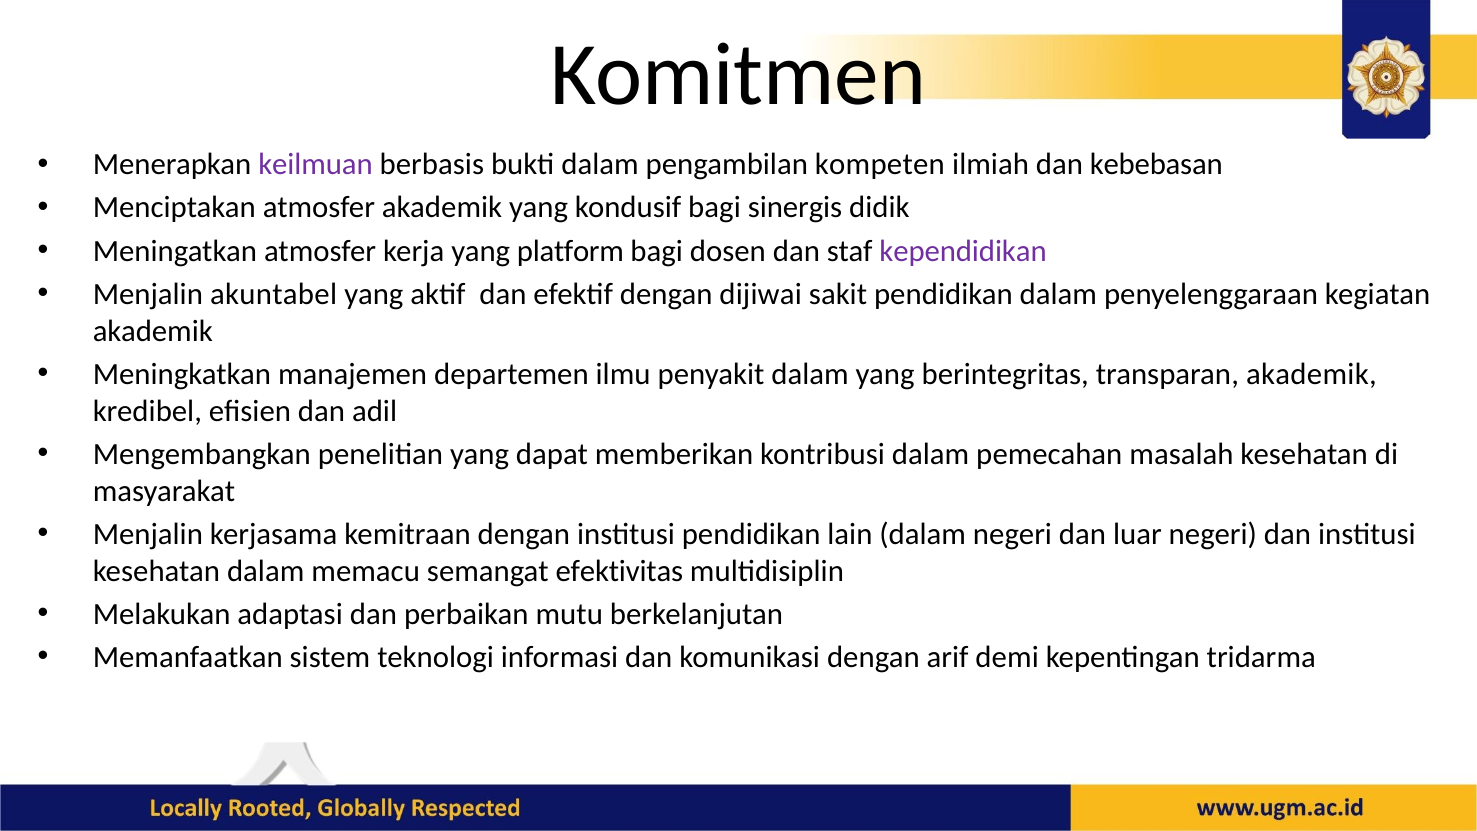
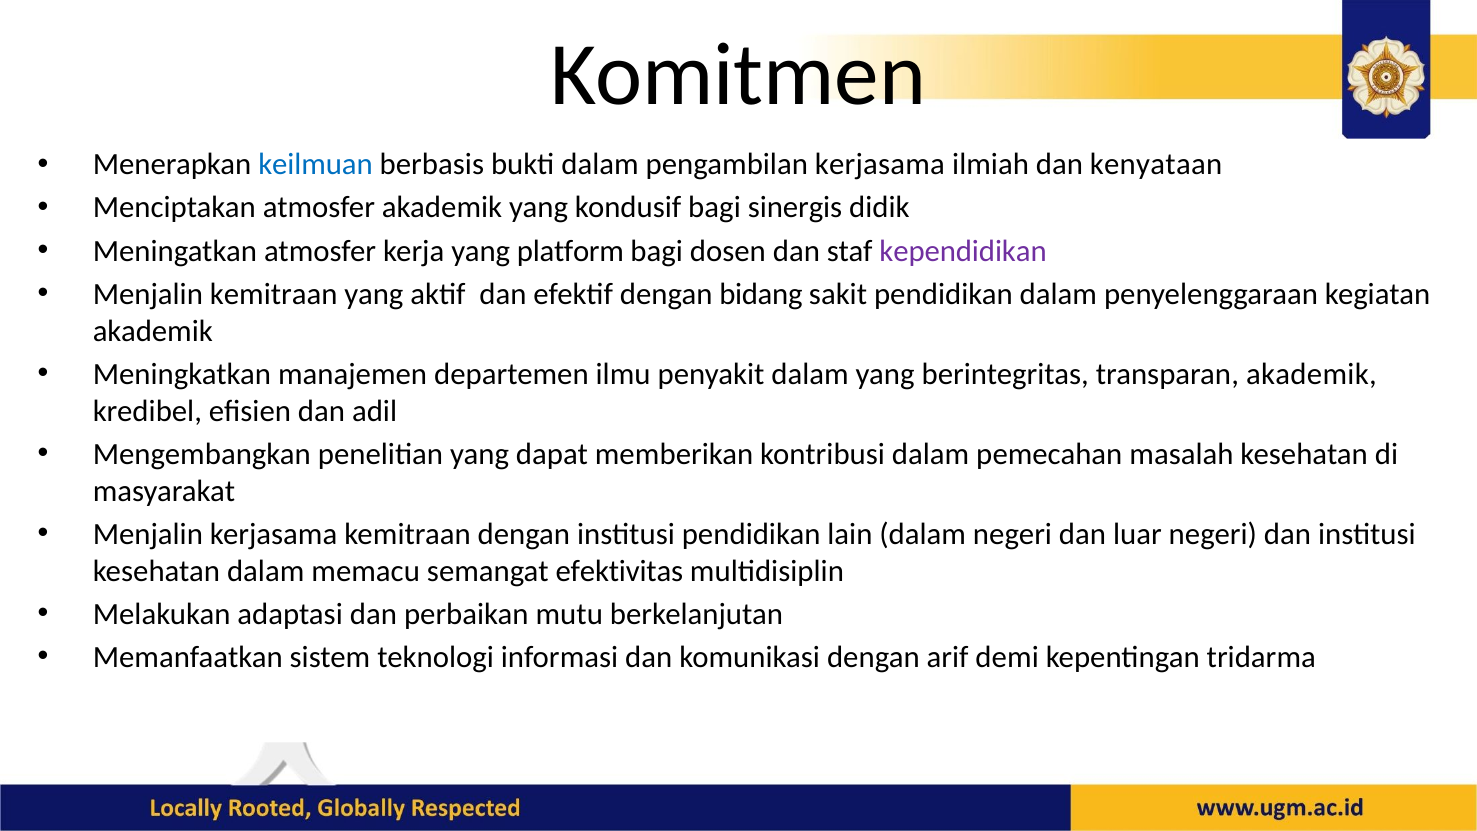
keilmuan colour: purple -> blue
pengambilan kompeten: kompeten -> kerjasama
kebebasan: kebebasan -> kenyataan
Menjalin akuntabel: akuntabel -> kemitraan
dijiwai: dijiwai -> bidang
